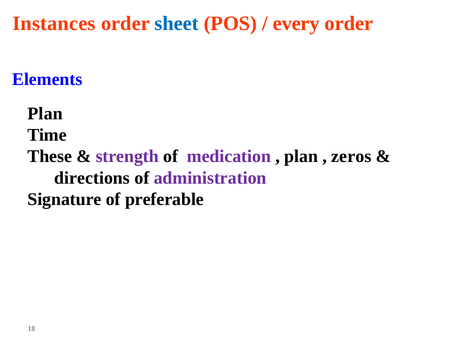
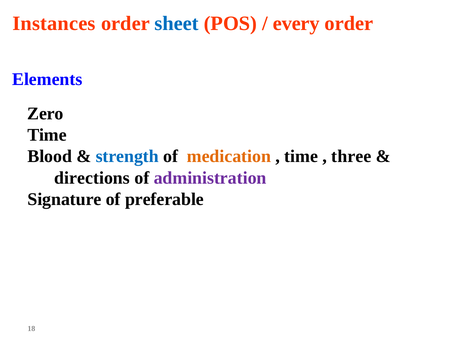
Plan at (45, 114): Plan -> Zero
These: These -> Blood
strength colour: purple -> blue
medication colour: purple -> orange
plan at (301, 157): plan -> time
zeros: zeros -> three
